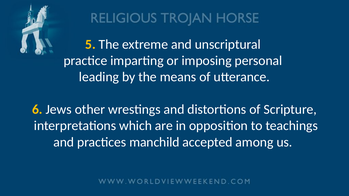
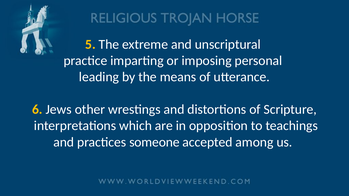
manchild: manchild -> someone
